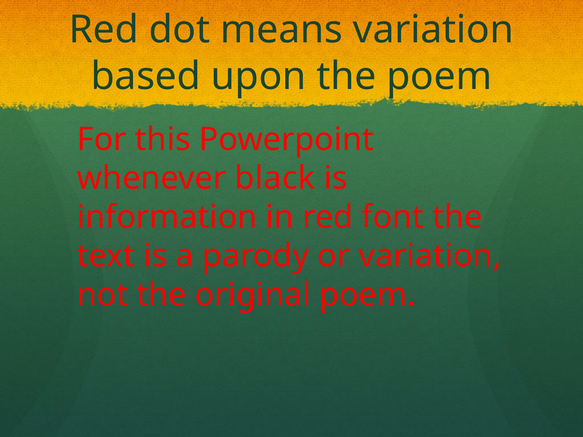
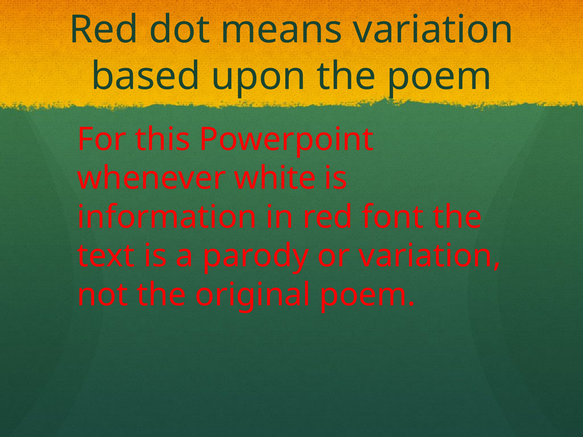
black: black -> white
